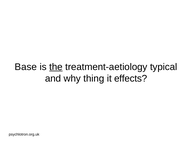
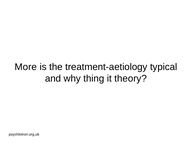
Base: Base -> More
the underline: present -> none
effects: effects -> theory
